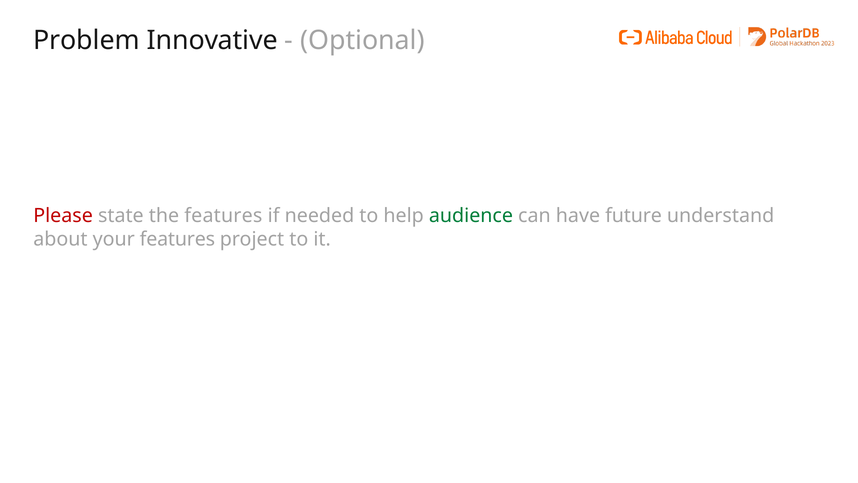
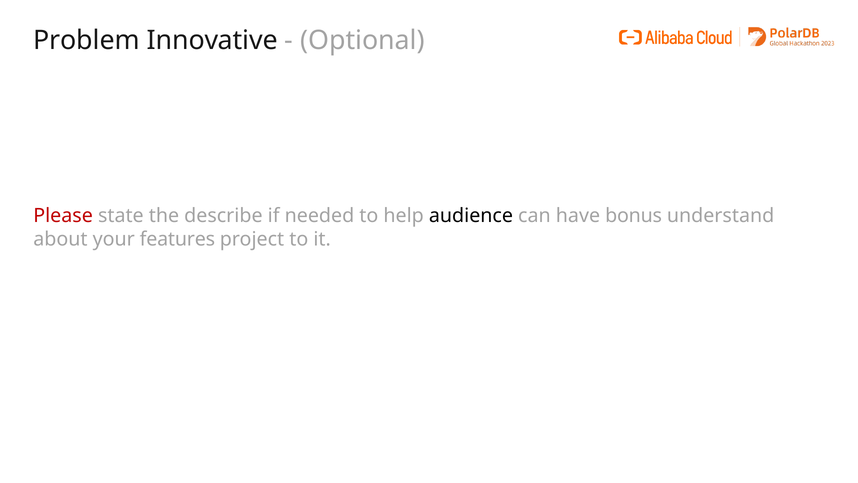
the features: features -> describe
audience colour: green -> black
future: future -> bonus
